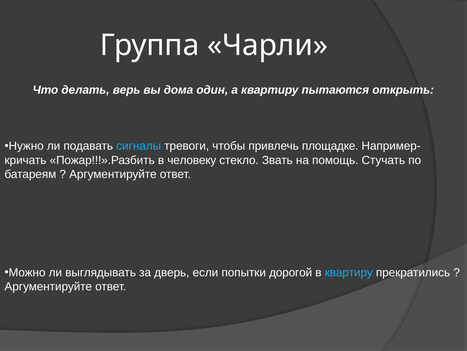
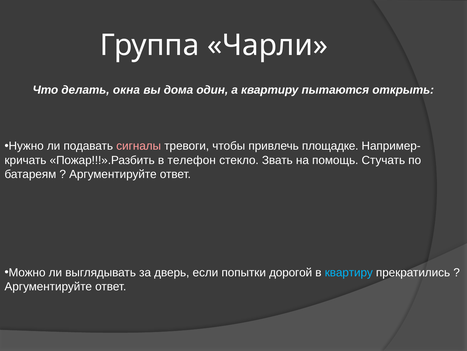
верь: верь -> окна
сигналы colour: light blue -> pink
человеку: человеку -> телефон
